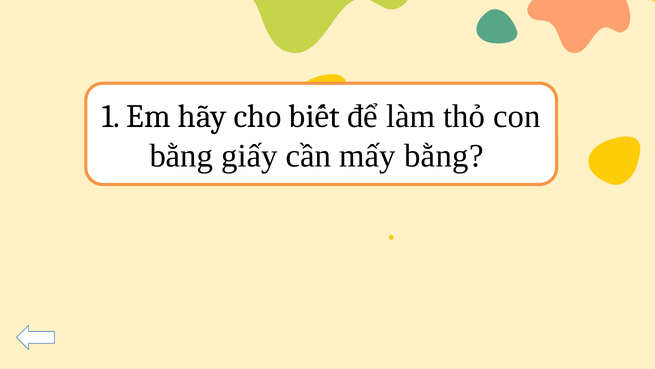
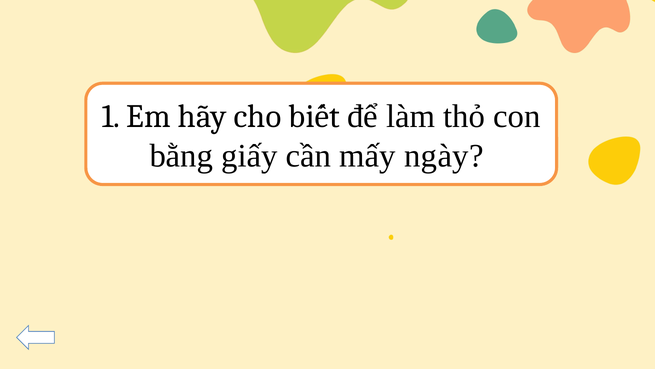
mấy bằng: bằng -> ngày
